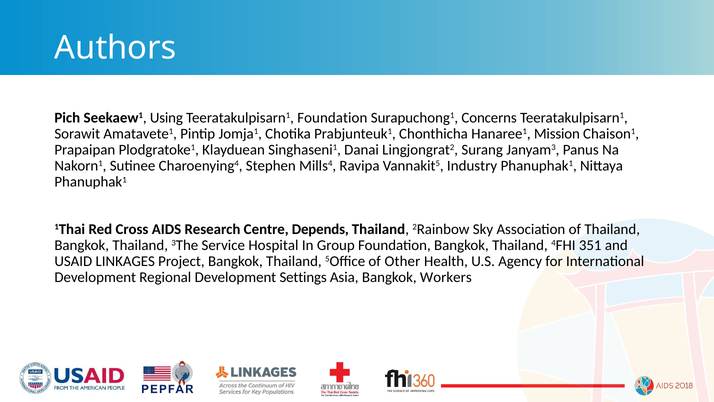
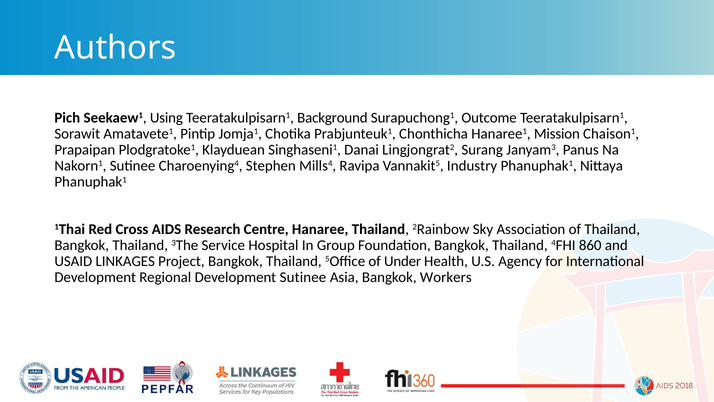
Teeratakulpisarn1 Foundation: Foundation -> Background
Concerns: Concerns -> Outcome
Depends: Depends -> Hanaree
351: 351 -> 860
Other: Other -> Under
Development Settings: Settings -> Sutinee
